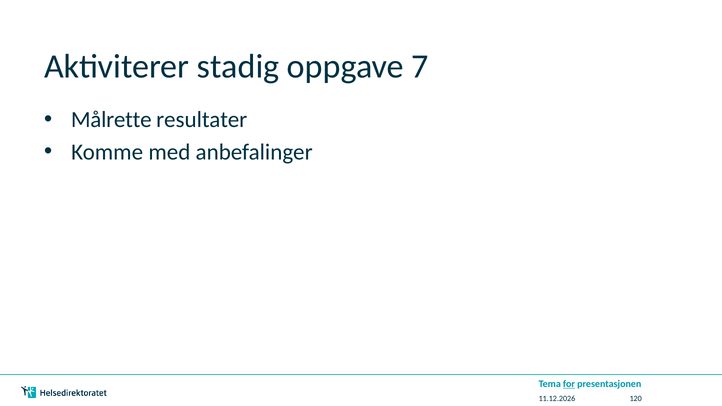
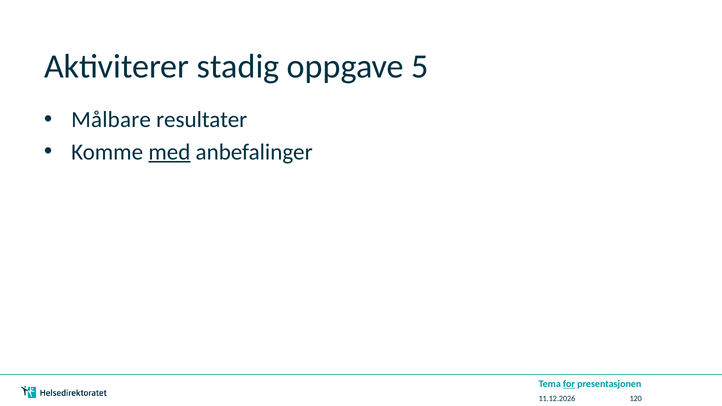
7: 7 -> 5
Målrette: Målrette -> Målbare
med underline: none -> present
